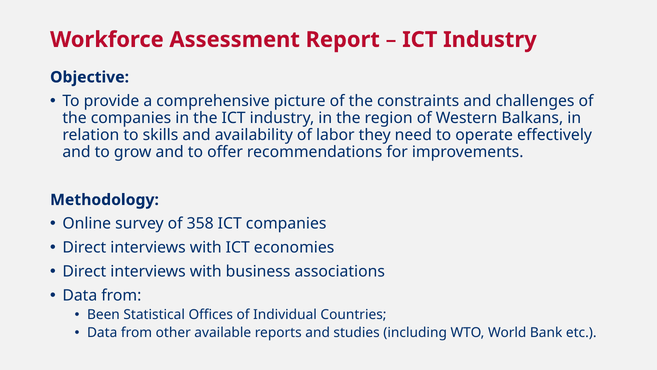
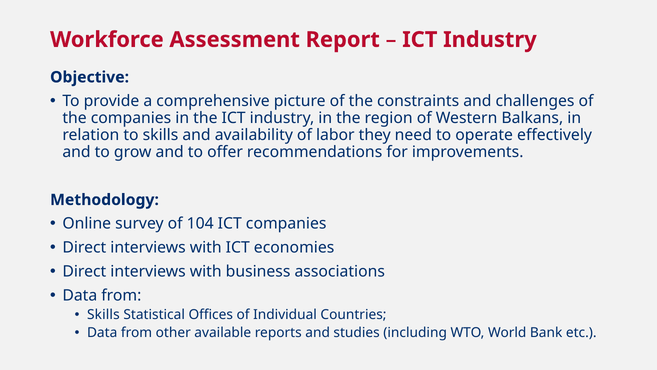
358: 358 -> 104
Been at (103, 314): Been -> Skills
